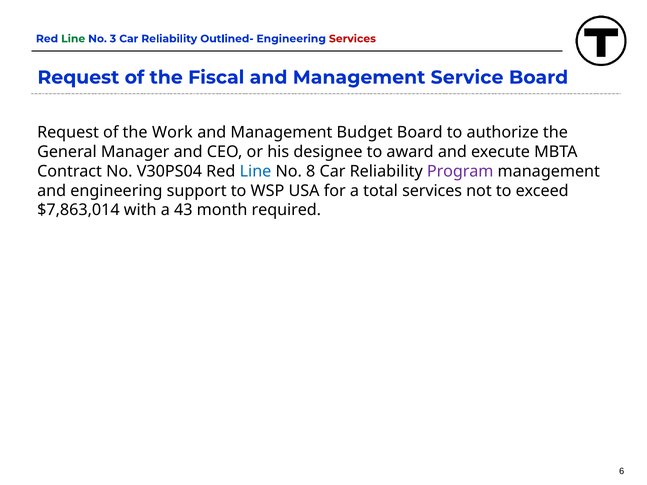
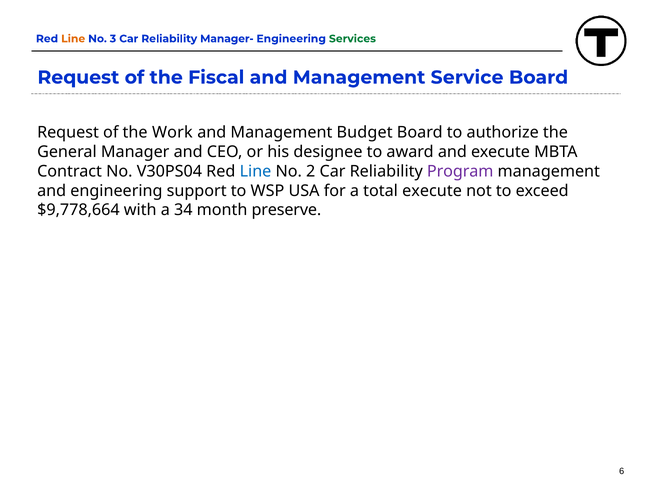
Line at (73, 39) colour: green -> orange
Outlined-: Outlined- -> Manager-
Services at (352, 39) colour: red -> green
8: 8 -> 2
total services: services -> execute
$7,863,014: $7,863,014 -> $9,778,664
43: 43 -> 34
required: required -> preserve
